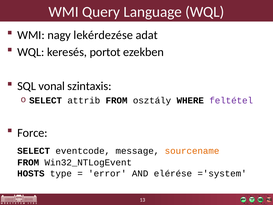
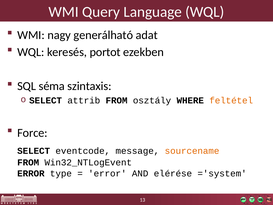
lekérdezése: lekérdezése -> generálható
vonal: vonal -> séma
feltétel colour: purple -> orange
HOSTS at (31, 173): HOSTS -> ERROR
